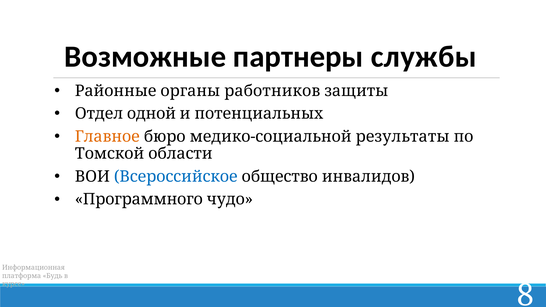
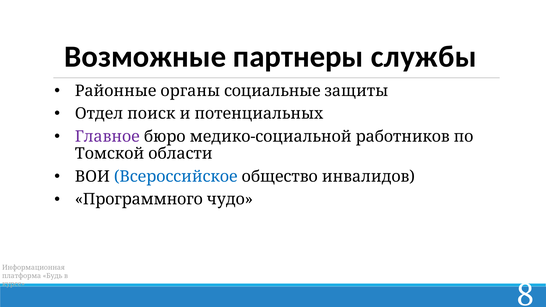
работников: работников -> социальные
одной: одной -> поиск
Главное colour: orange -> purple
результаты: результаты -> работников
